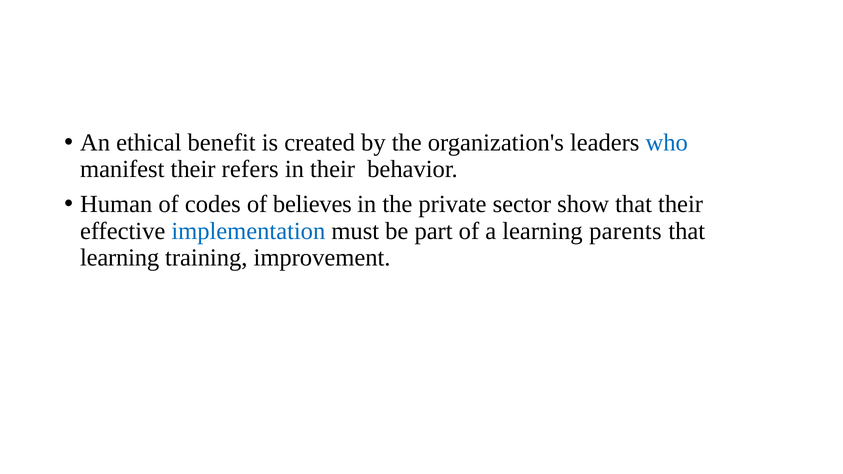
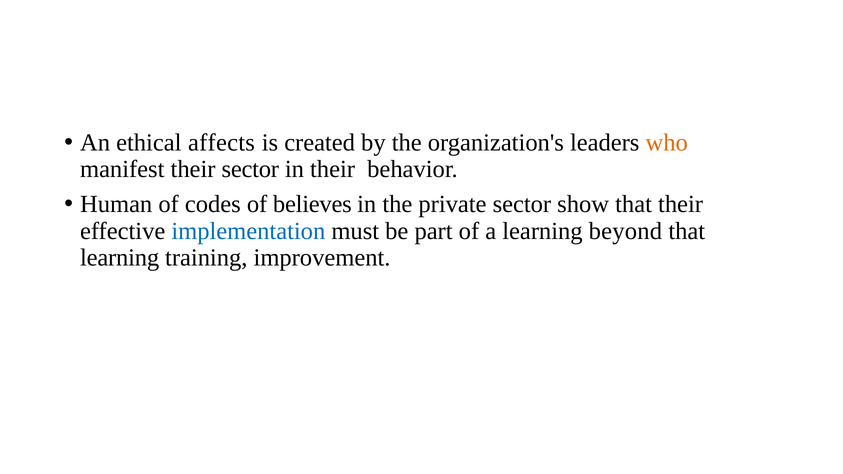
benefit: benefit -> affects
who colour: blue -> orange
their refers: refers -> sector
parents: parents -> beyond
